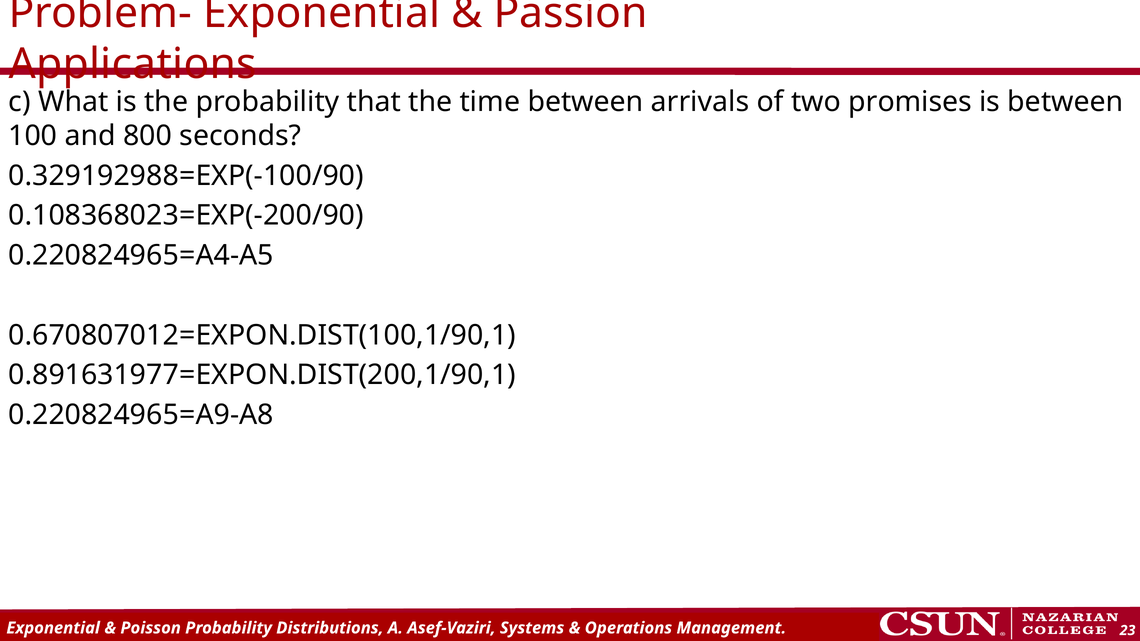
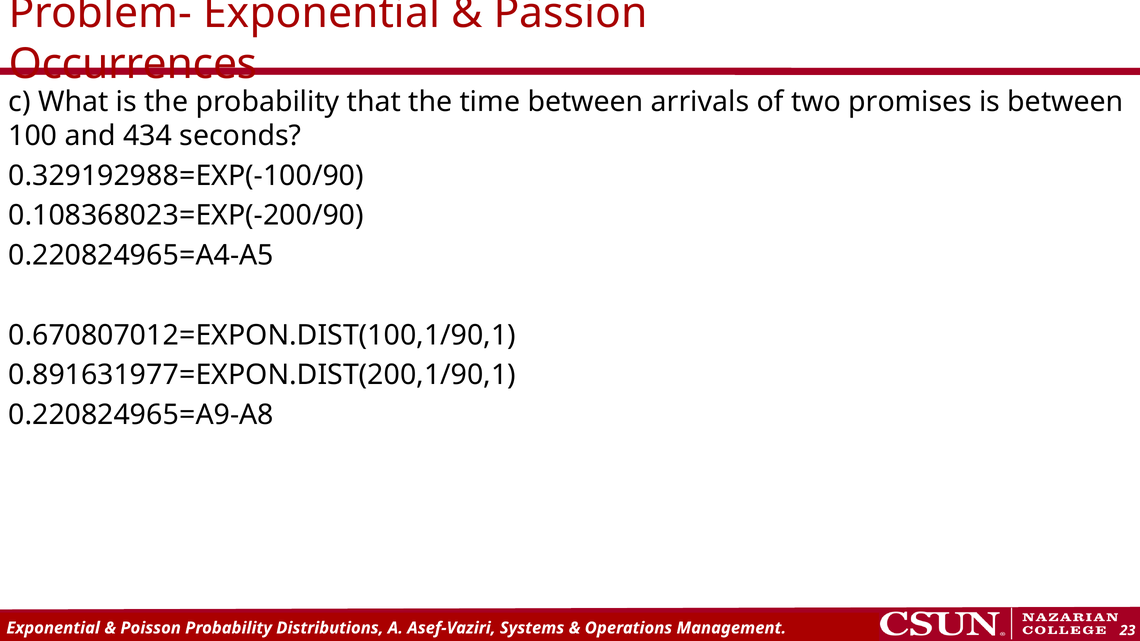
Applications: Applications -> Occurrences
800: 800 -> 434
